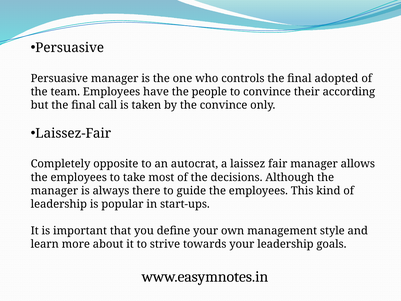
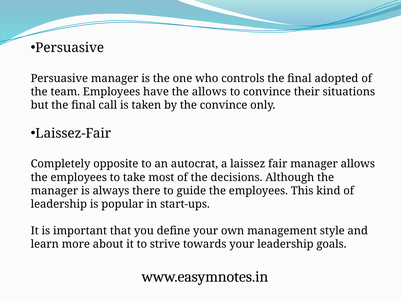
the people: people -> allows
according: according -> situations
